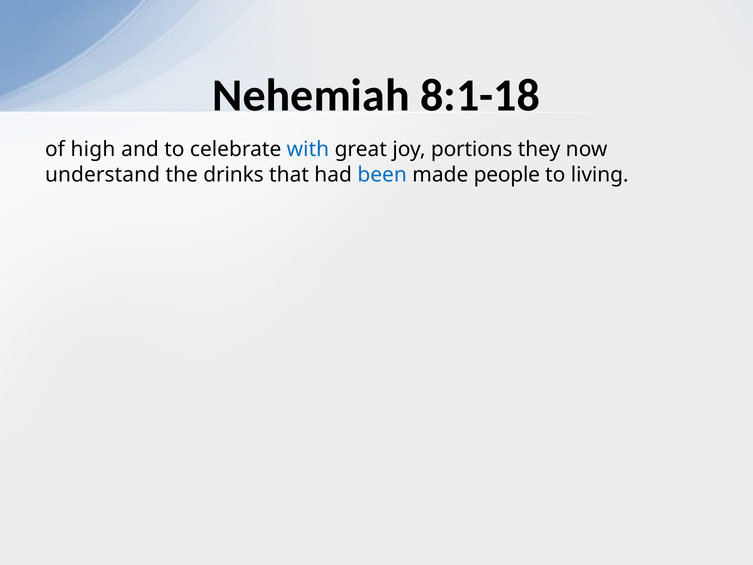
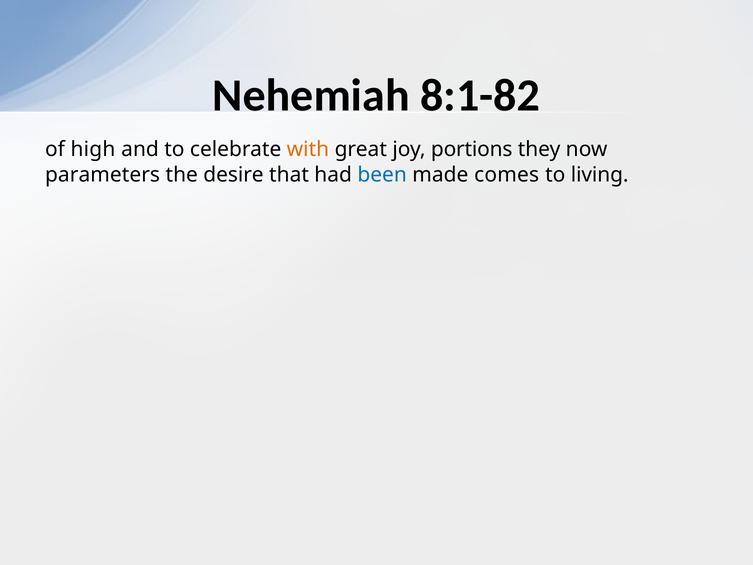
8:1-18: 8:1-18 -> 8:1-82
with colour: blue -> orange
understand: understand -> parameters
drinks: drinks -> desire
people: people -> comes
